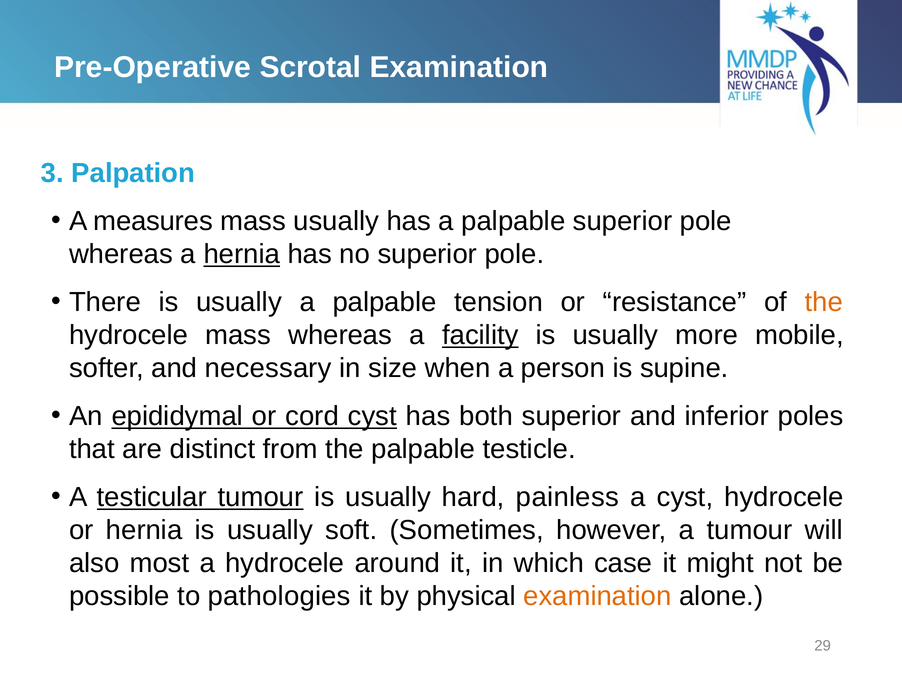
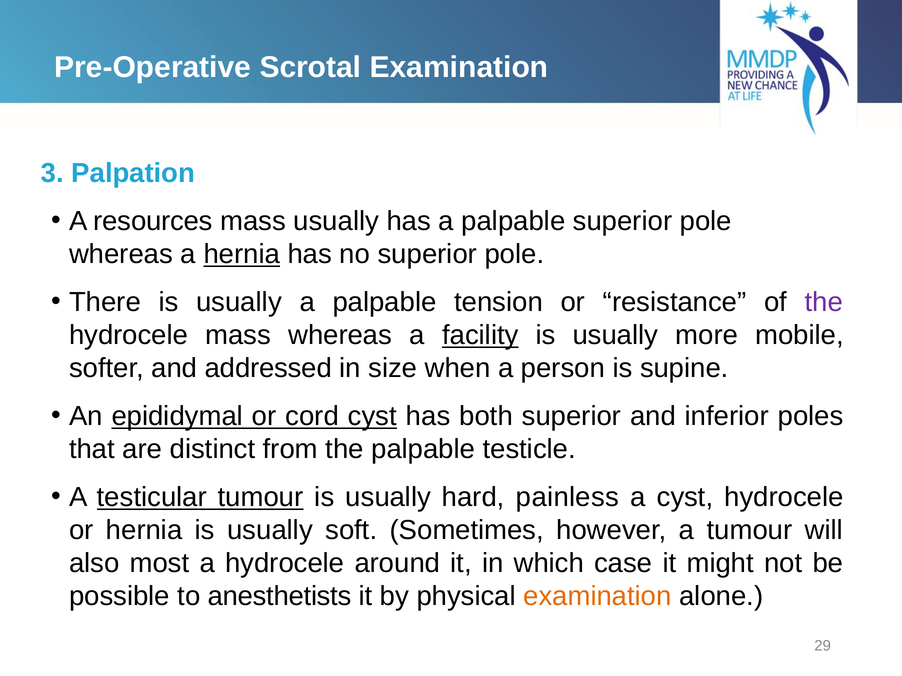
measures: measures -> resources
the at (824, 302) colour: orange -> purple
necessary: necessary -> addressed
pathologies: pathologies -> anesthetists
